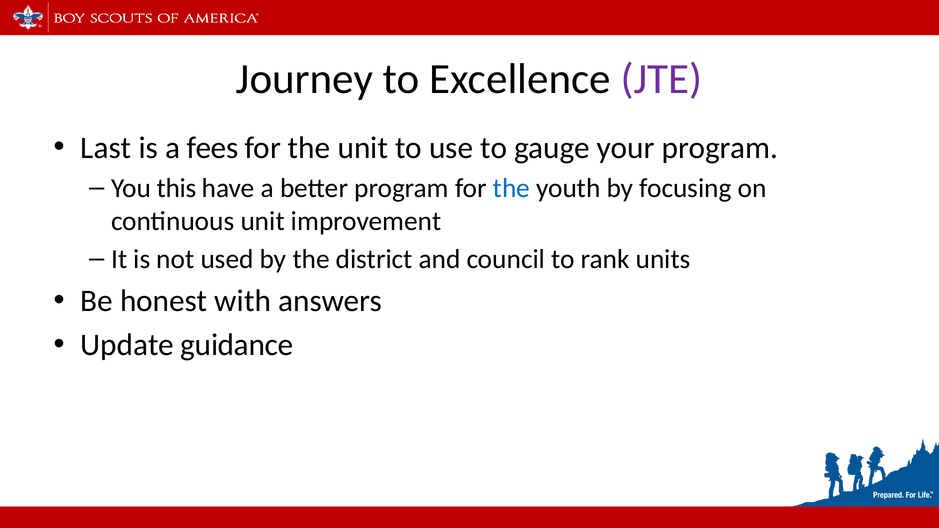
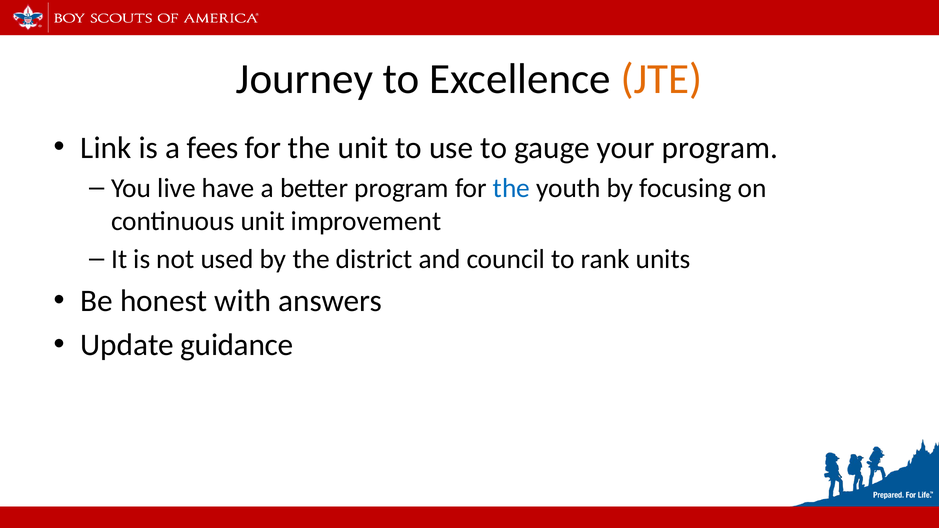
JTE colour: purple -> orange
Last: Last -> Link
this: this -> live
